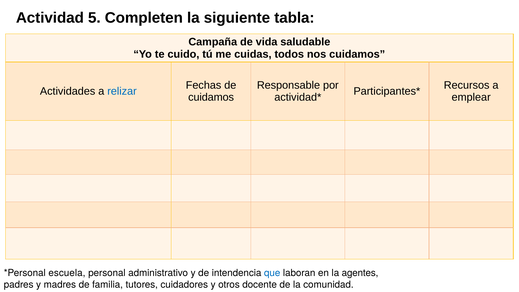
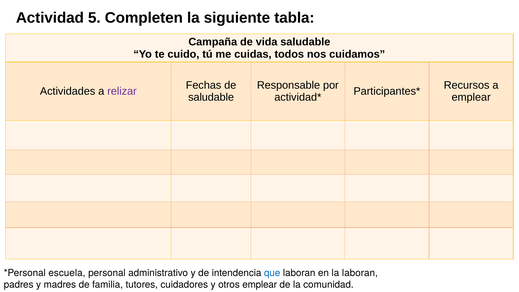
relizar colour: blue -> purple
cuidamos at (211, 97): cuidamos -> saludable
la agentes: agentes -> laboran
otros docente: docente -> emplear
